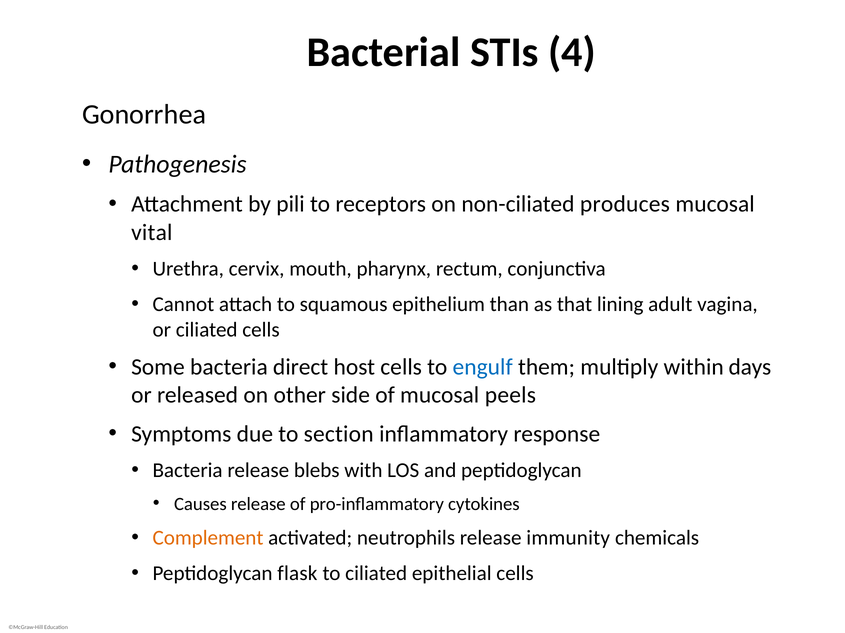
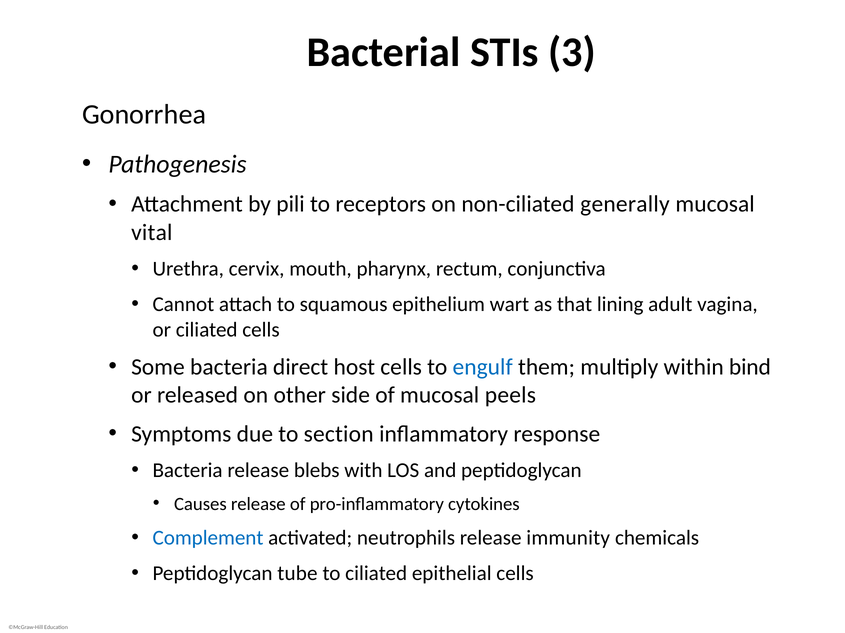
4: 4 -> 3
produces: produces -> generally
than: than -> wart
days: days -> bind
Complement colour: orange -> blue
flask: flask -> tube
